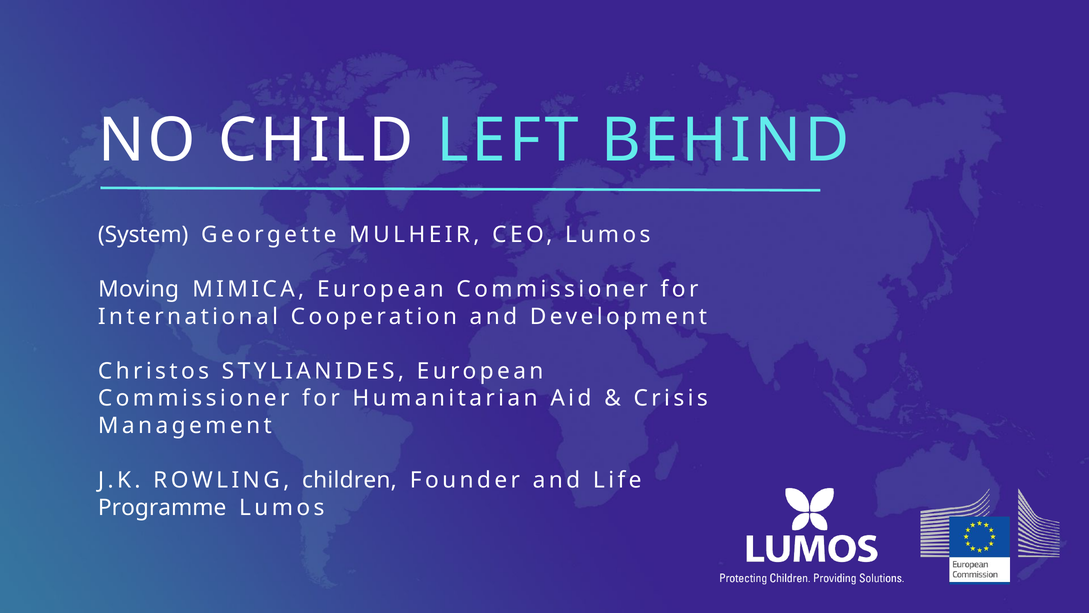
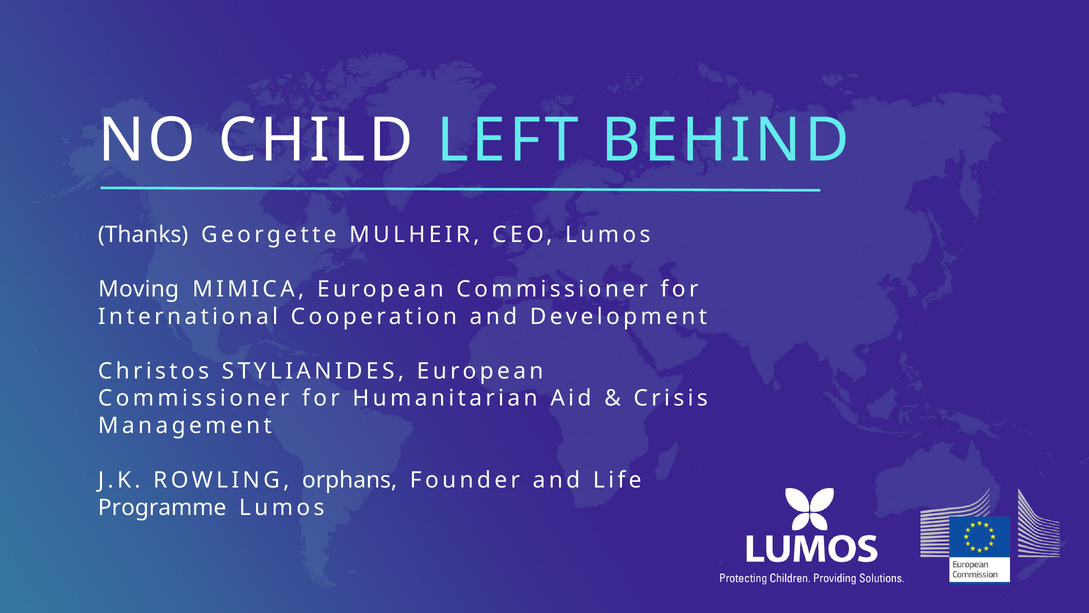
System: System -> Thanks
children: children -> orphans
